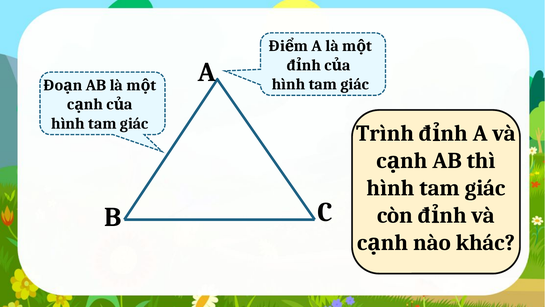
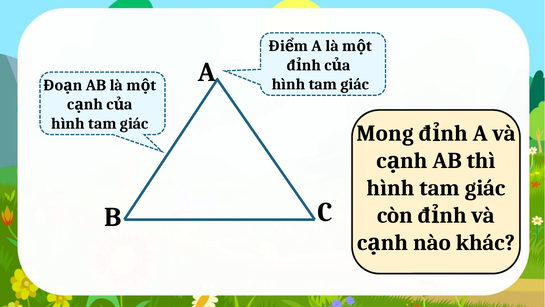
Trình: Trình -> Mong
